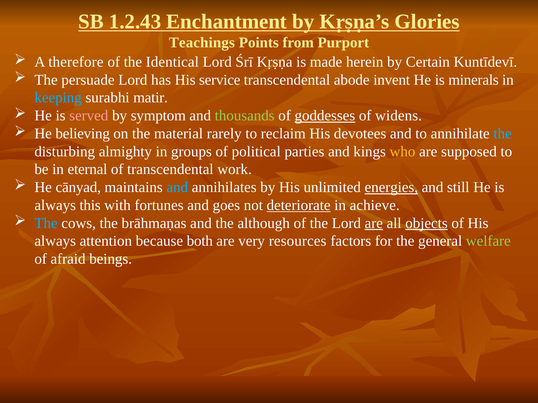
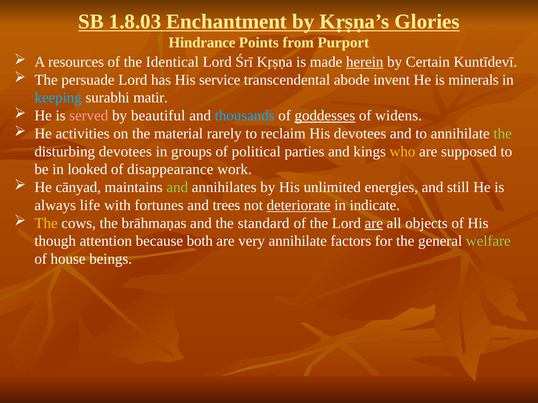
1.2.43: 1.2.43 -> 1.8.03
Teachings: Teachings -> Hindrance
therefore: therefore -> resources
herein underline: none -> present
symptom: symptom -> beautiful
thousands colour: light green -> light blue
believing: believing -> activities
the at (503, 134) colour: light blue -> light green
disturbing almighty: almighty -> devotees
eternal: eternal -> looked
of transcendental: transcendental -> disappearance
and at (177, 188) colour: light blue -> light green
energies underline: present -> none
this: this -> life
goes: goes -> trees
achieve: achieve -> indicate
The at (46, 223) colour: light blue -> yellow
although: although -> standard
objects underline: present -> none
always at (55, 241): always -> though
very resources: resources -> annihilate
afraid: afraid -> house
